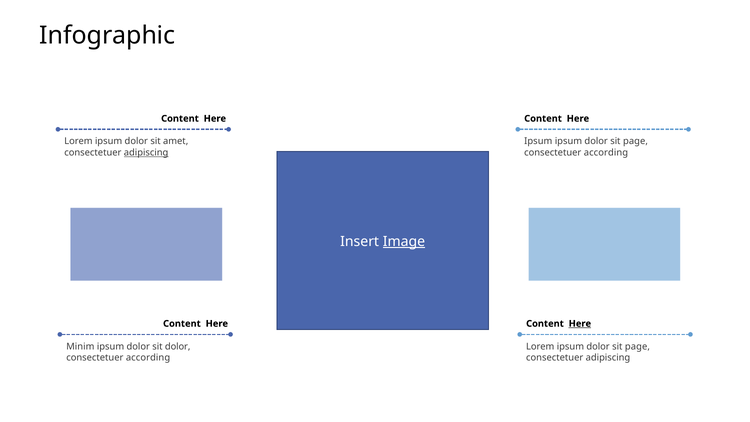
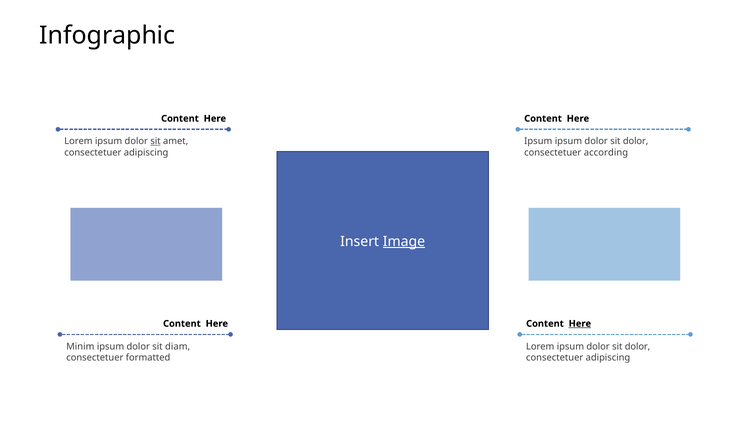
sit at (156, 141) underline: none -> present
page at (636, 141): page -> dolor
adipiscing at (146, 153) underline: present -> none
sit dolor: dolor -> diam
page at (637, 346): page -> dolor
according at (148, 358): according -> formatted
